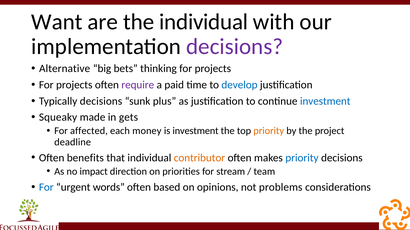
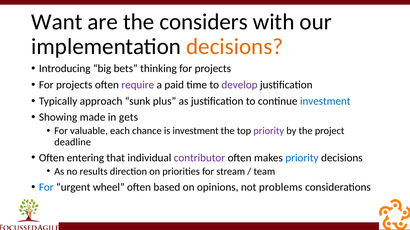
the individual: individual -> considers
decisions at (235, 47) colour: purple -> orange
Alternative: Alternative -> Introducing
develop colour: blue -> purple
Typically decisions: decisions -> approach
Squeaky: Squeaky -> Showing
affected: affected -> valuable
money: money -> chance
priority at (269, 131) colour: orange -> purple
benefits: benefits -> entering
contributor colour: orange -> purple
impact: impact -> results
words: words -> wheel
